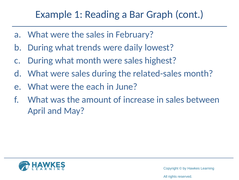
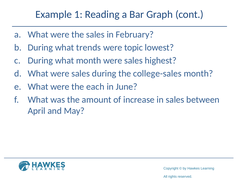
daily: daily -> topic
related-sales: related-sales -> college-sales
